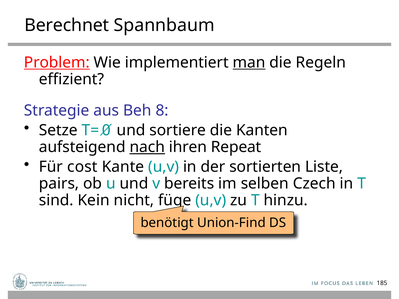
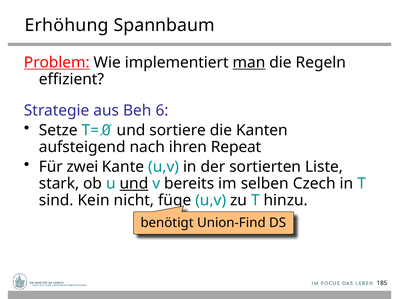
Berechnet: Berechnet -> Erhöhung
8: 8 -> 6
nach underline: present -> none
cost: cost -> zwei
pairs: pairs -> stark
und at (134, 184) underline: none -> present
